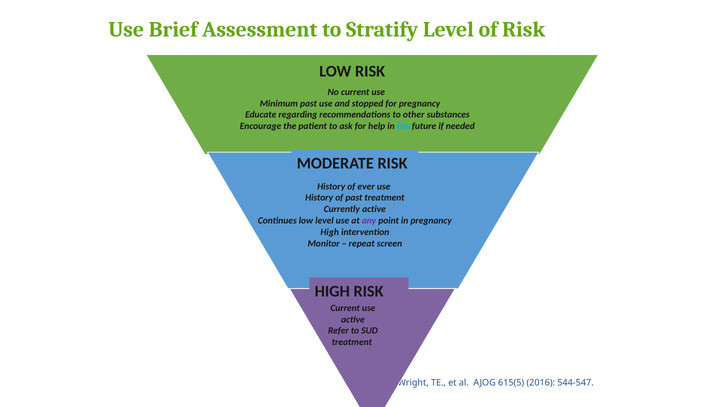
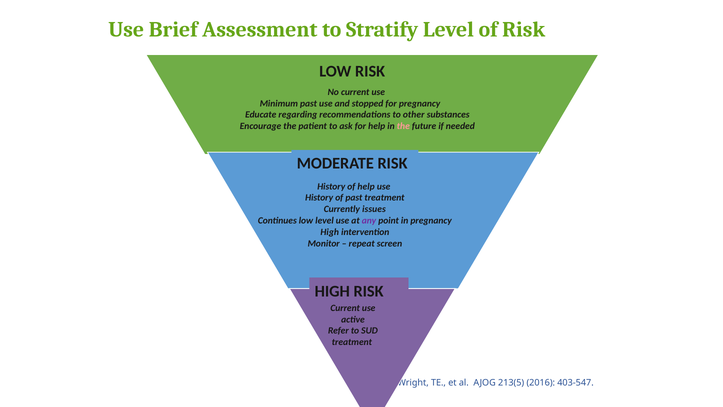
the at (403, 126) colour: light blue -> pink
of ever: ever -> help
Currently active: active -> issues
615(5: 615(5 -> 213(5
544-547: 544-547 -> 403-547
